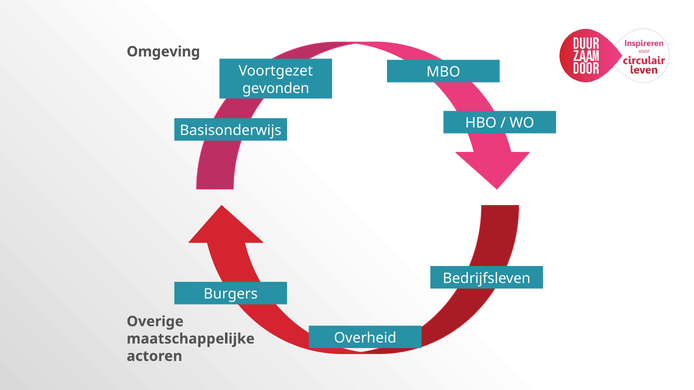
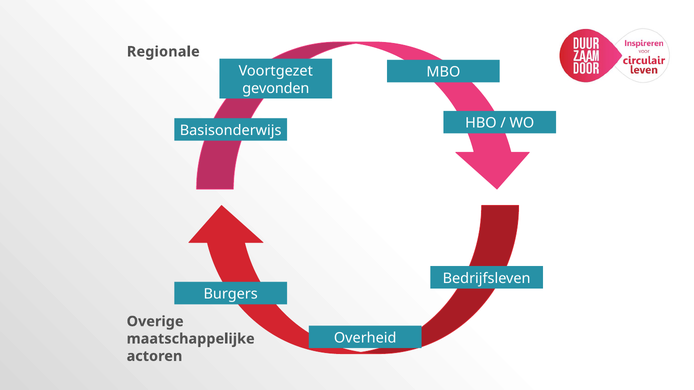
Omgeving: Omgeving -> Regionale
